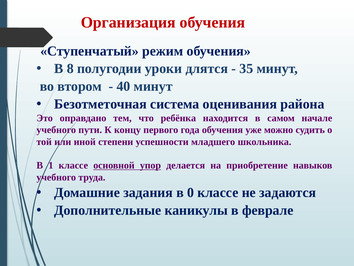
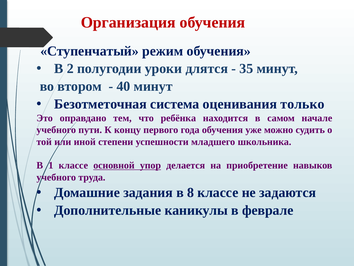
8: 8 -> 2
района: района -> только
0: 0 -> 8
